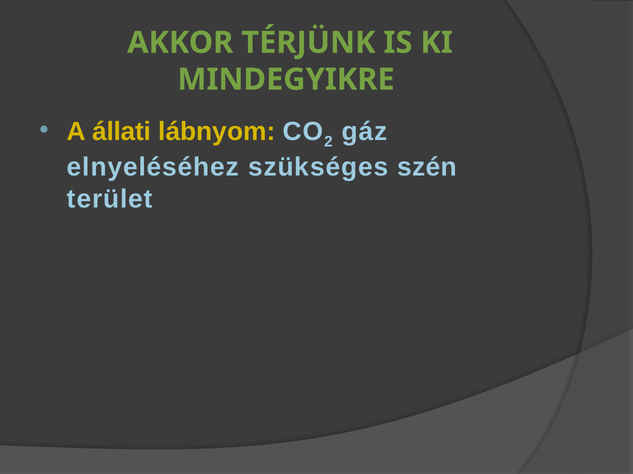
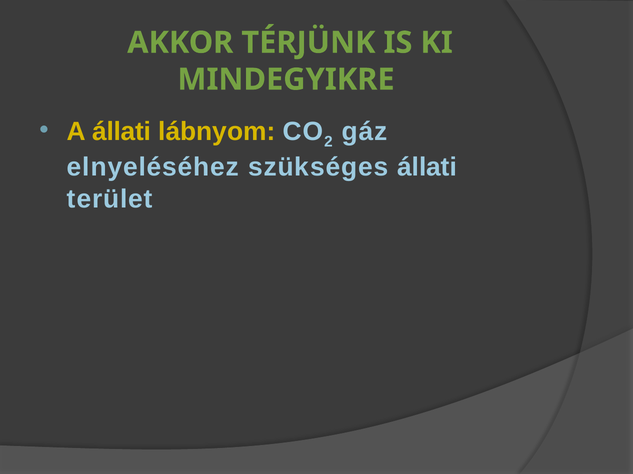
szükséges szén: szén -> állati
